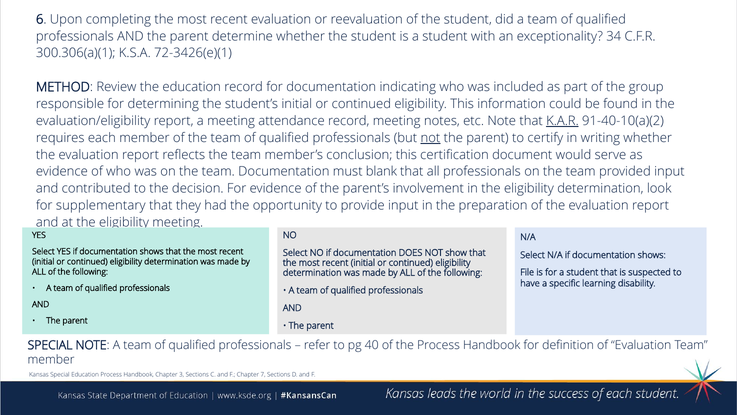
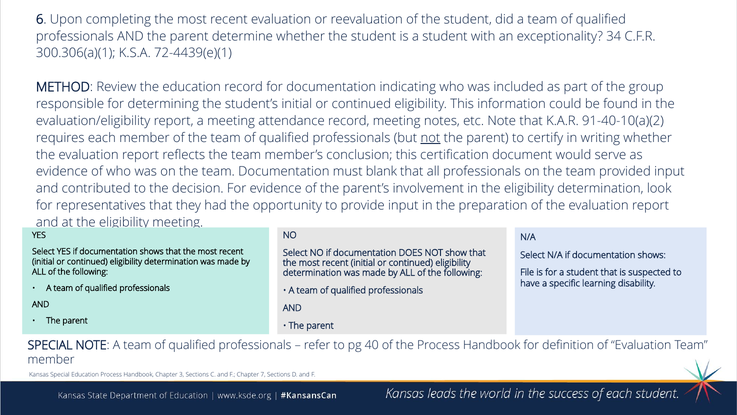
72-3426(e)(1: 72-3426(e)(1 -> 72-4439(e)(1
K.A.R underline: present -> none
supplementary: supplementary -> representatives
